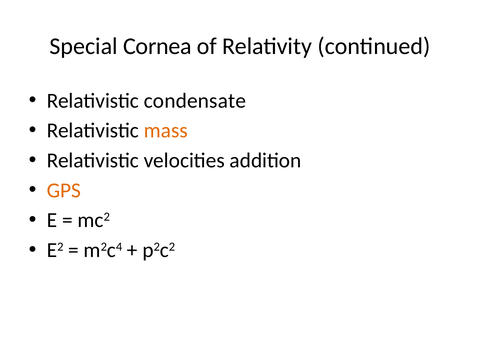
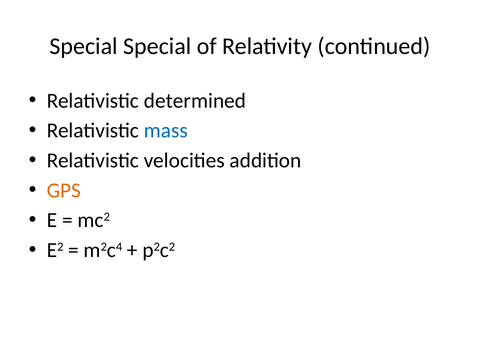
Special Cornea: Cornea -> Special
condensate: condensate -> determined
mass colour: orange -> blue
